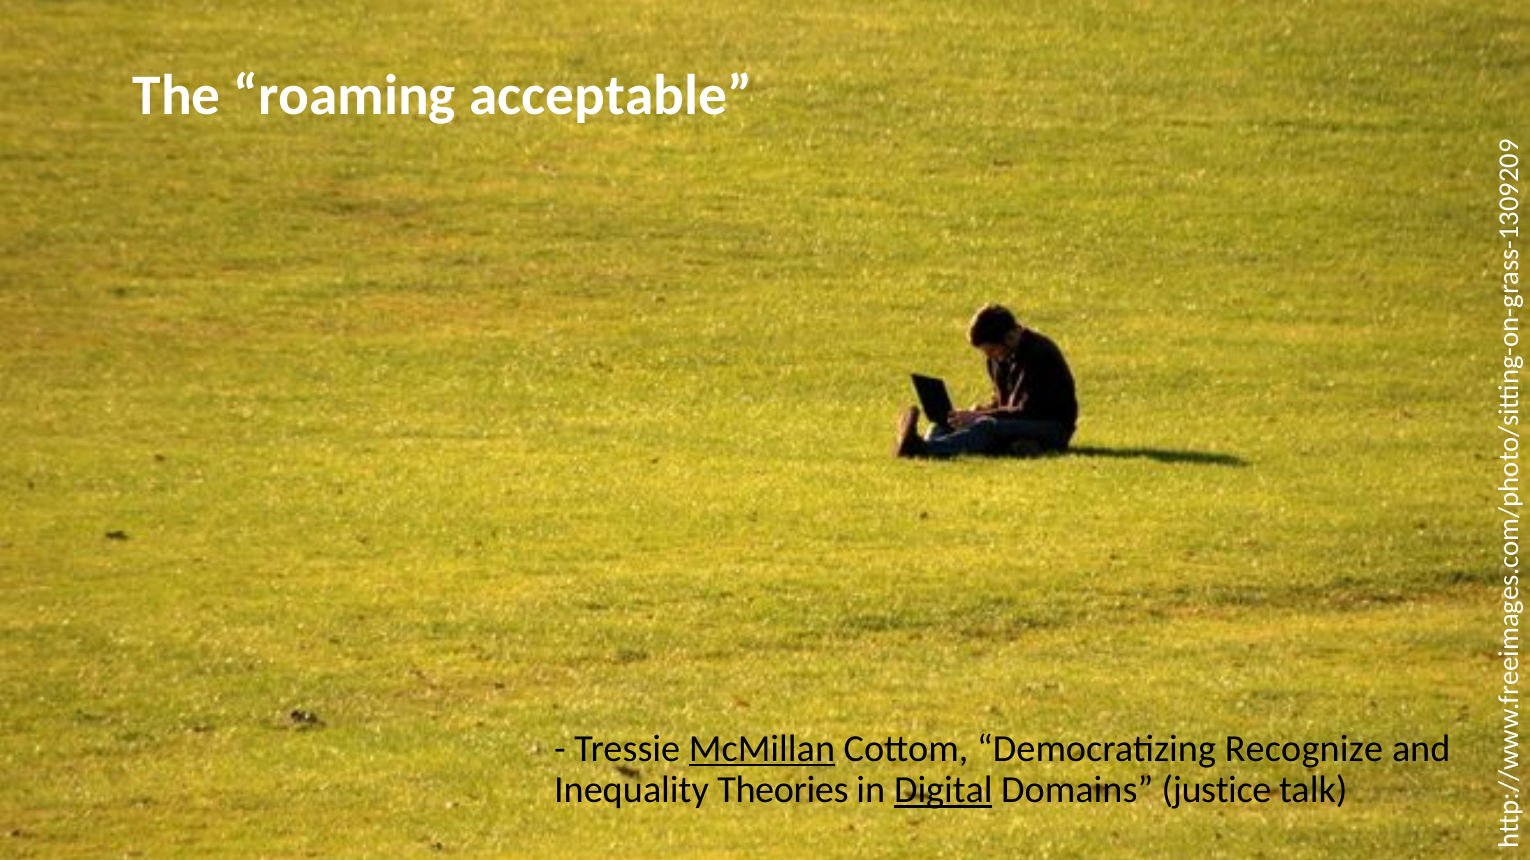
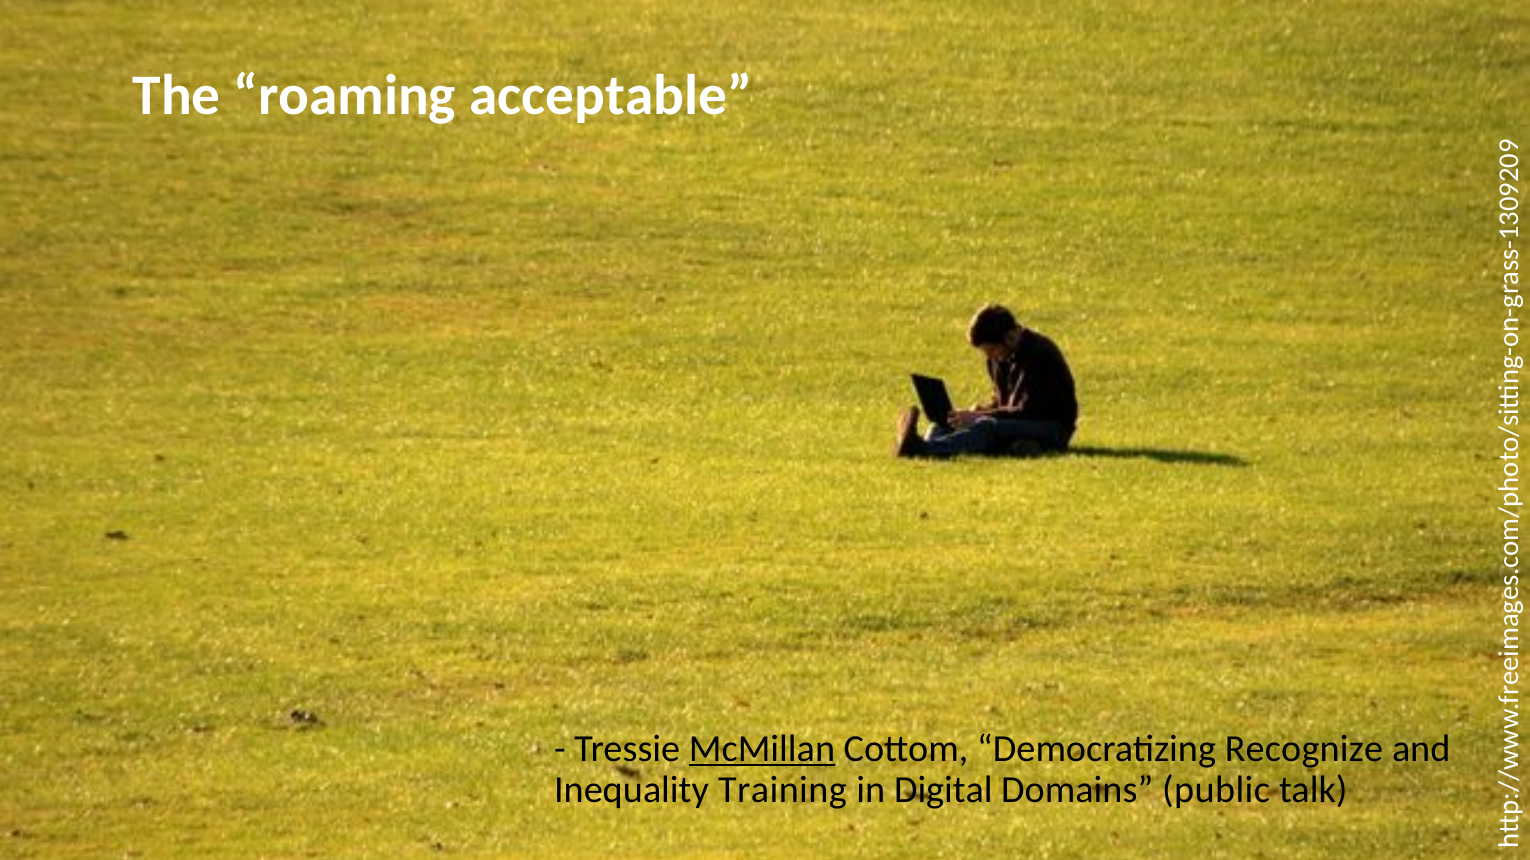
Theories: Theories -> Training
Digital underline: present -> none
justice: justice -> public
